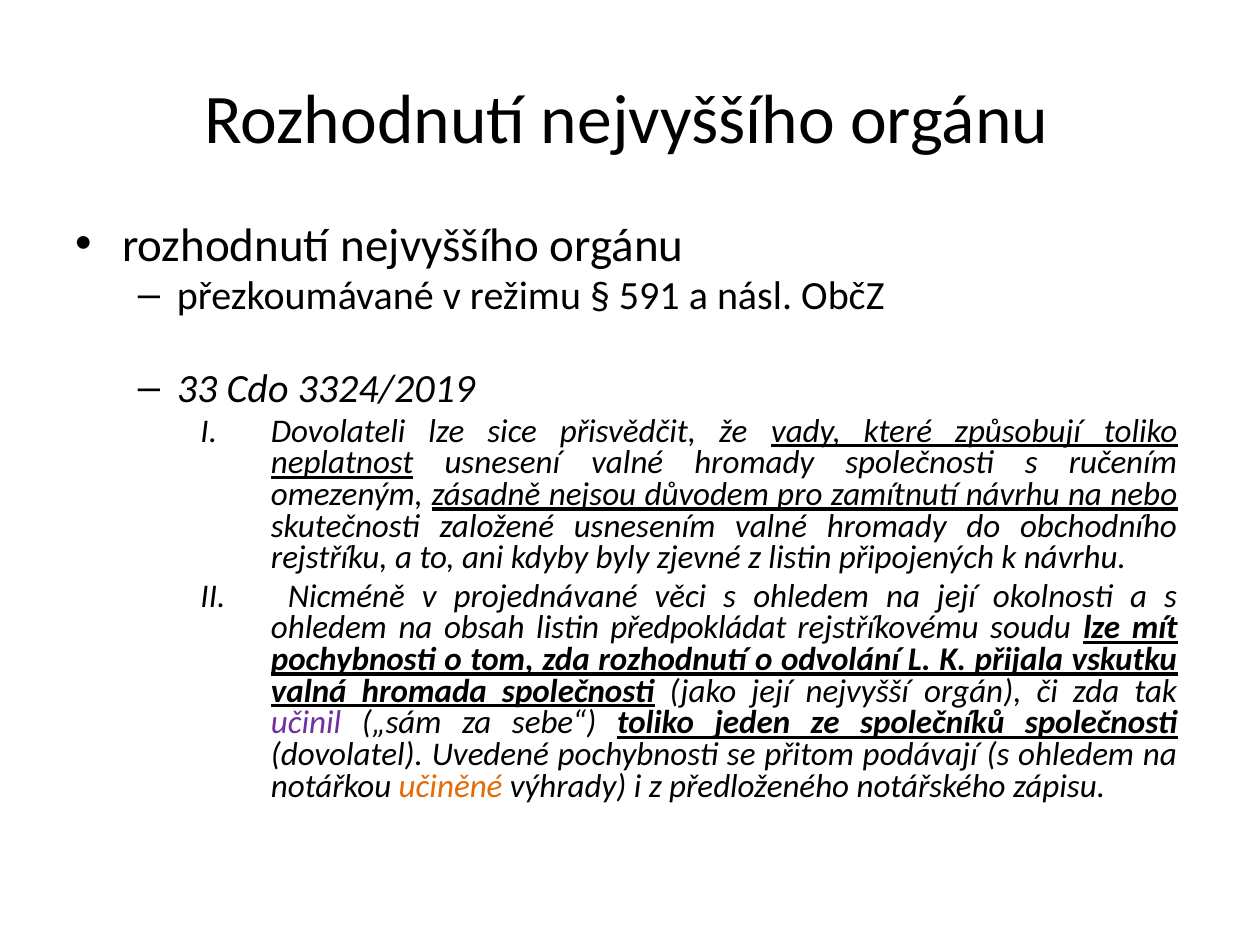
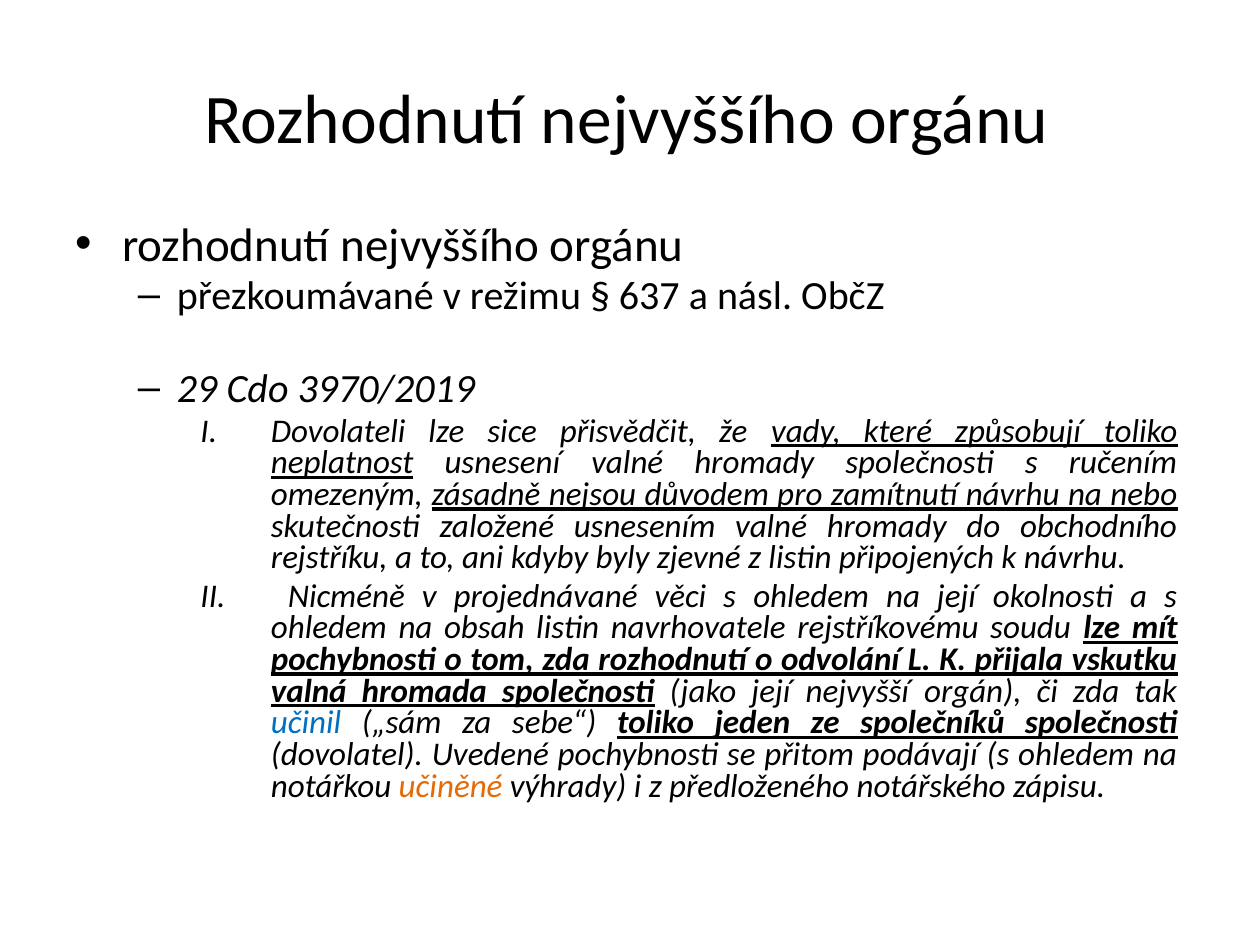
591: 591 -> 637
33: 33 -> 29
3324/2019: 3324/2019 -> 3970/2019
předpokládat: předpokládat -> navrhovatele
učinil colour: purple -> blue
